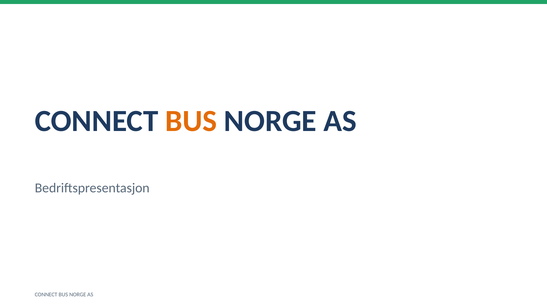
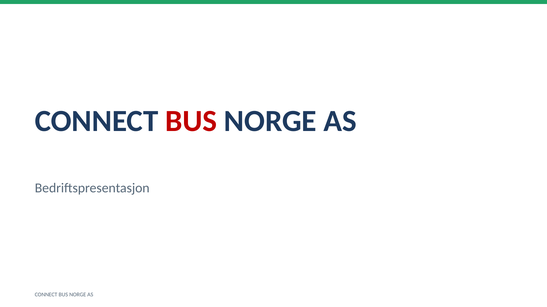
BUS at (191, 121) colour: orange -> red
